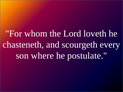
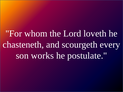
where: where -> works
